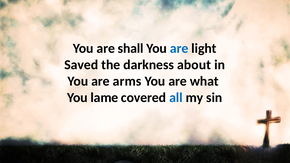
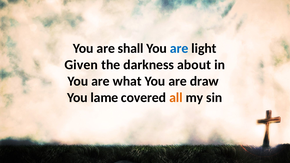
Saved: Saved -> Given
arms: arms -> what
what: what -> draw
all colour: blue -> orange
